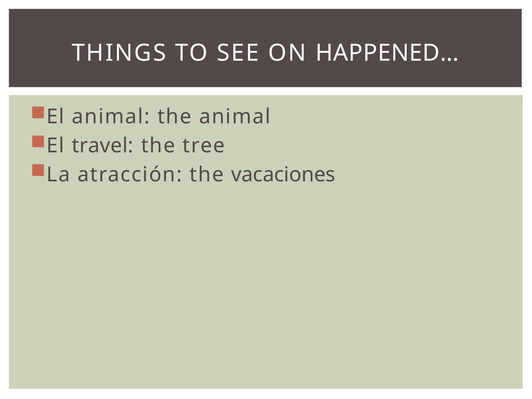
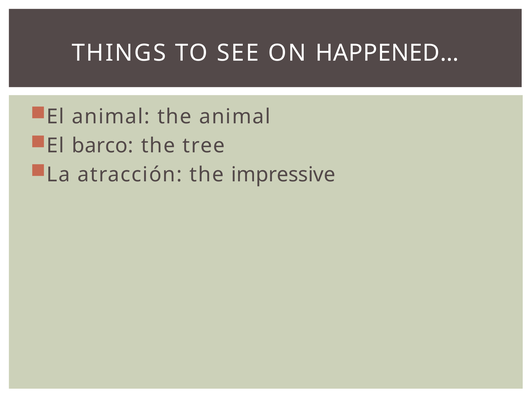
travel: travel -> barco
vacaciones: vacaciones -> impressive
